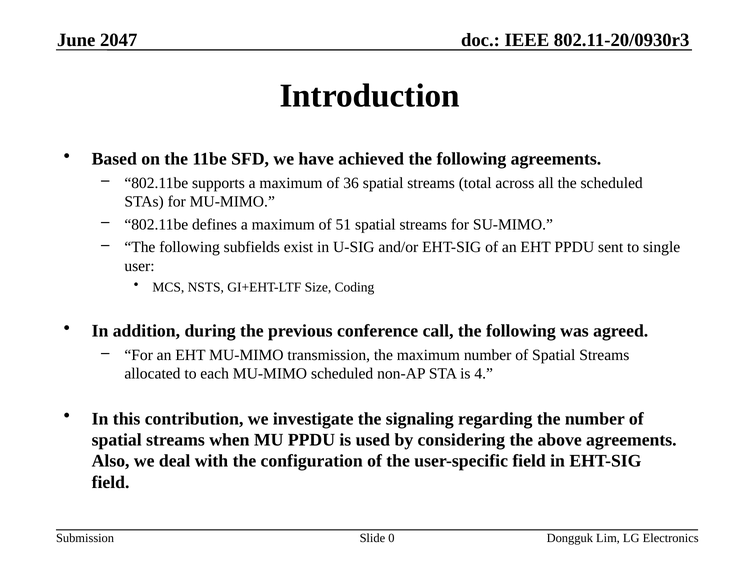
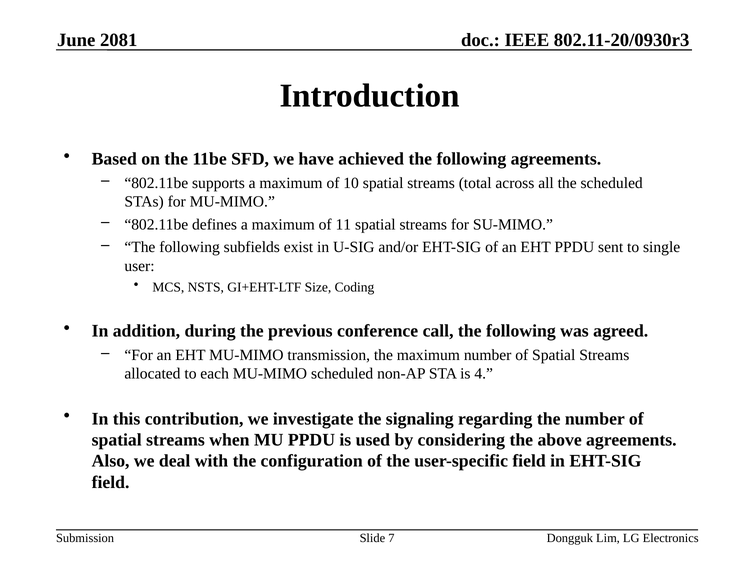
2047: 2047 -> 2081
36: 36 -> 10
51: 51 -> 11
0: 0 -> 7
